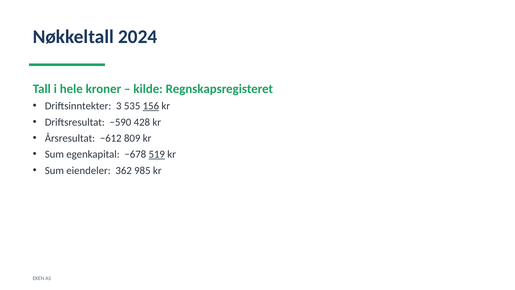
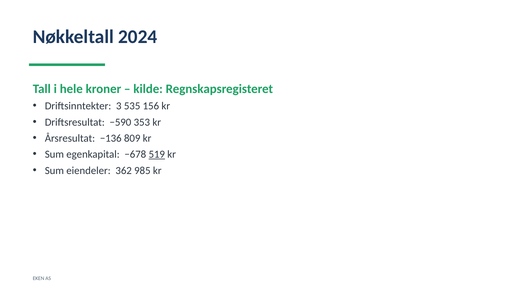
156 underline: present -> none
428: 428 -> 353
−612: −612 -> −136
